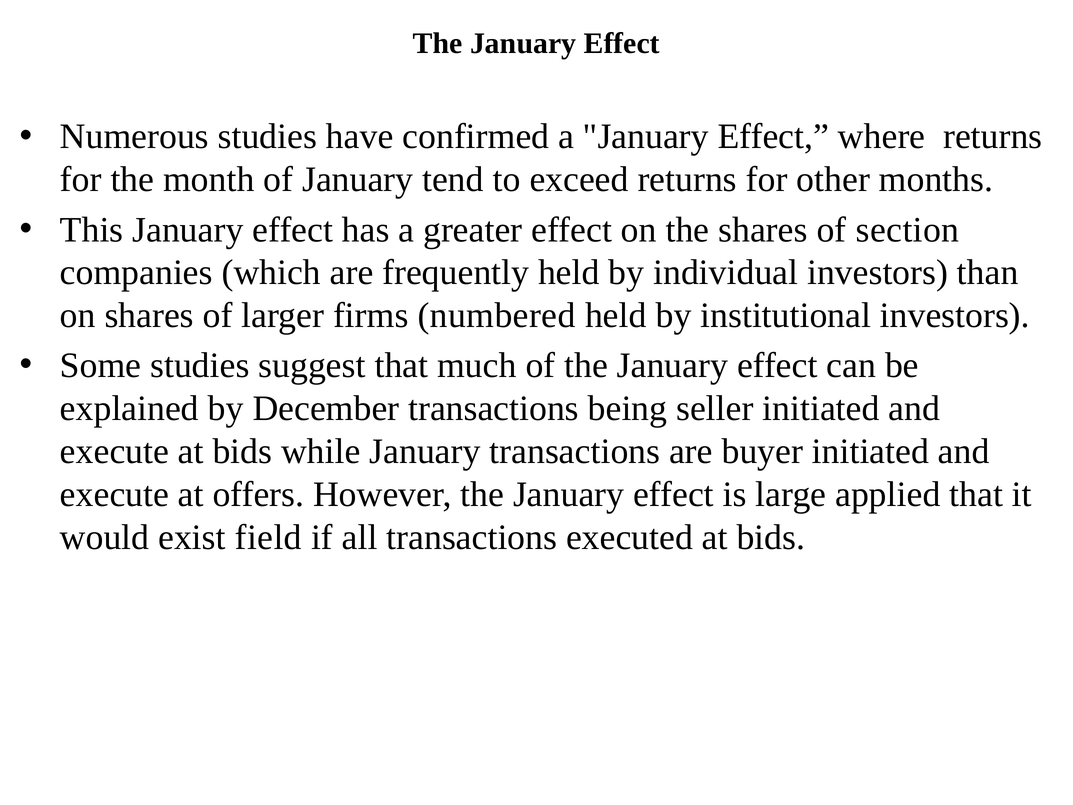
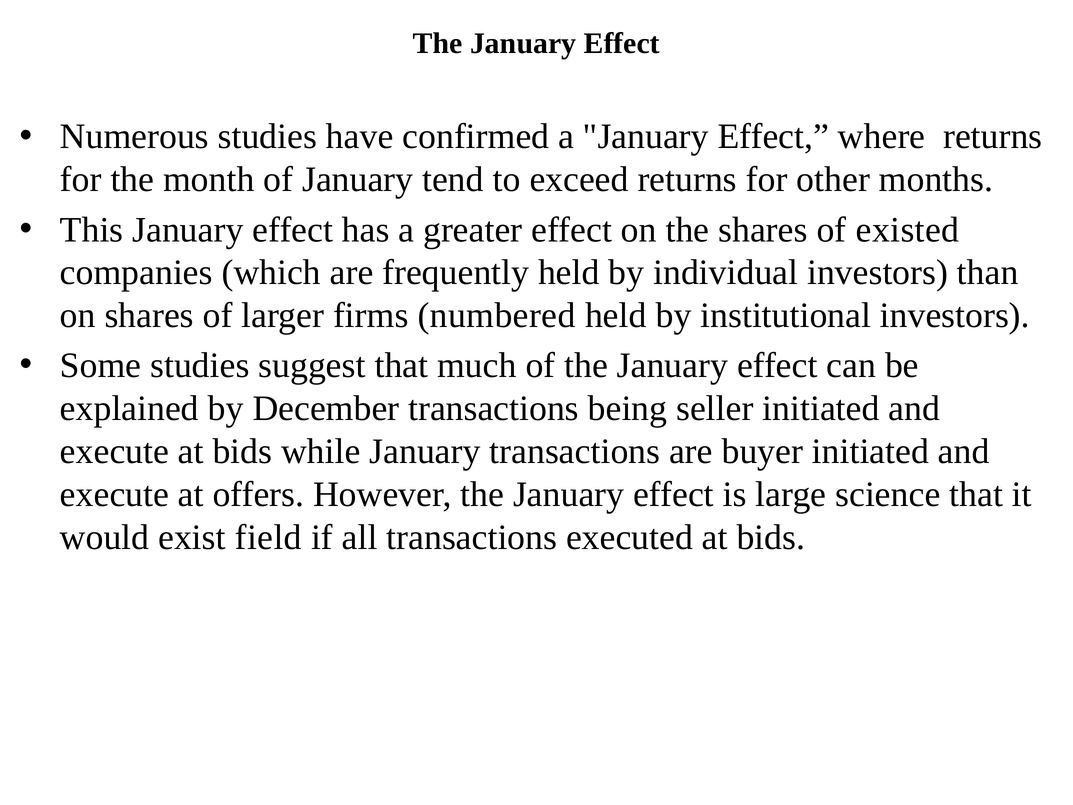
section: section -> existed
applied: applied -> science
